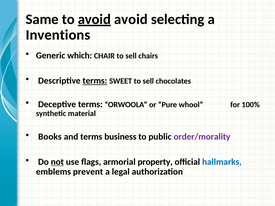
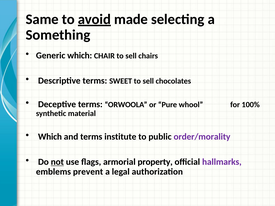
avoid at (131, 19): avoid -> made
Inventions: Inventions -> Something
terms at (95, 81) underline: present -> none
Books at (50, 137): Books -> Which
business: business -> institute
hallmarks colour: blue -> purple
